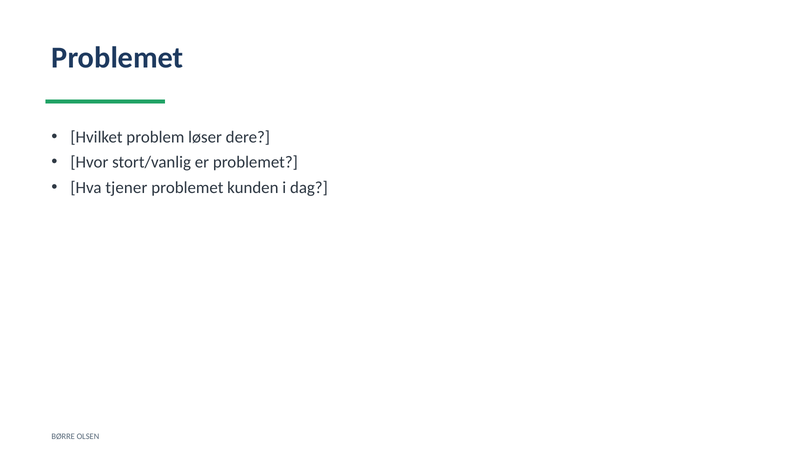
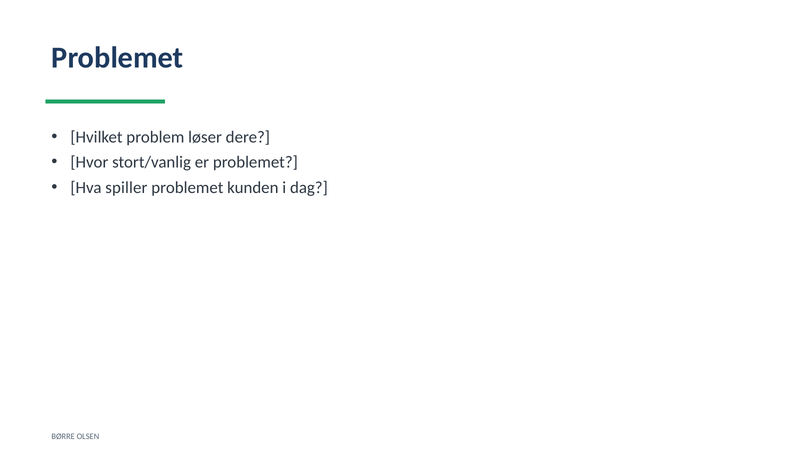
tjener: tjener -> spiller
